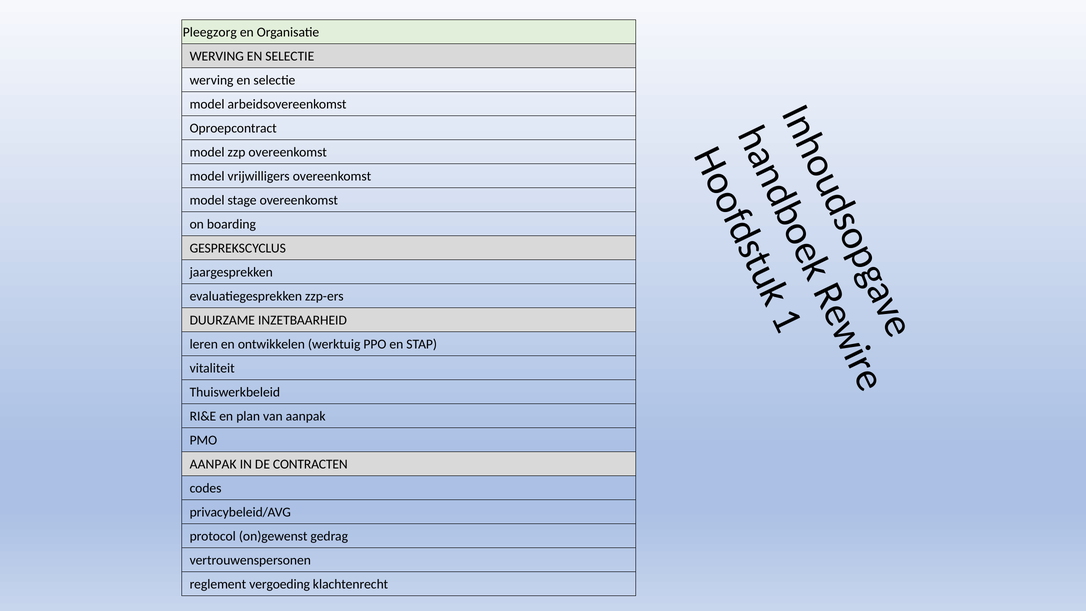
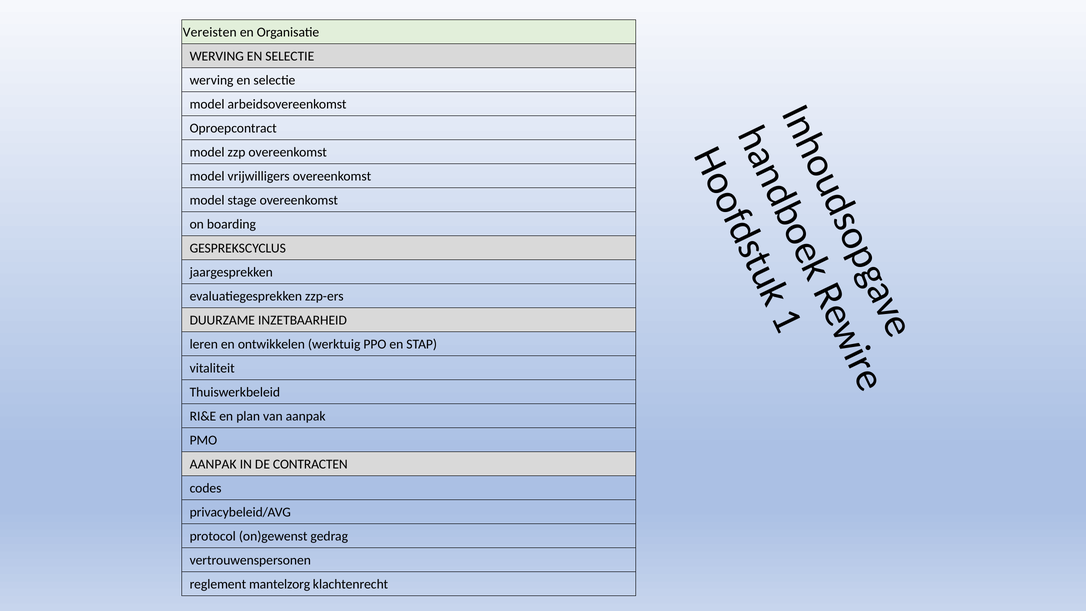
Pleegzorg: Pleegzorg -> Vereisten
vergoeding: vergoeding -> mantelzorg
